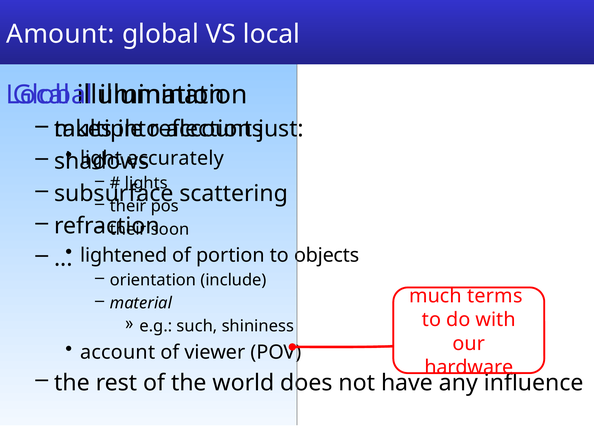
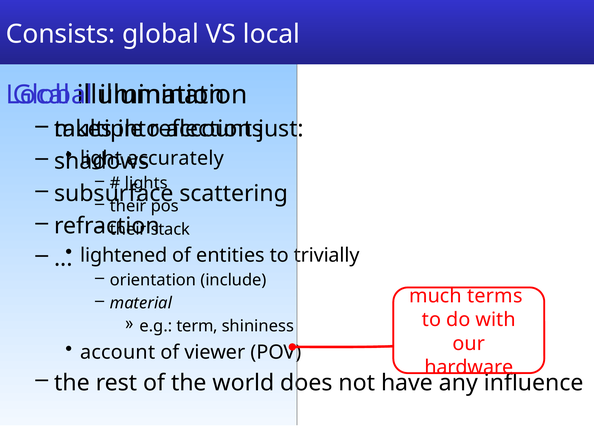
Amount: Amount -> Consists
soon: soon -> stack
portion: portion -> entities
objects: objects -> trivially
such: such -> term
